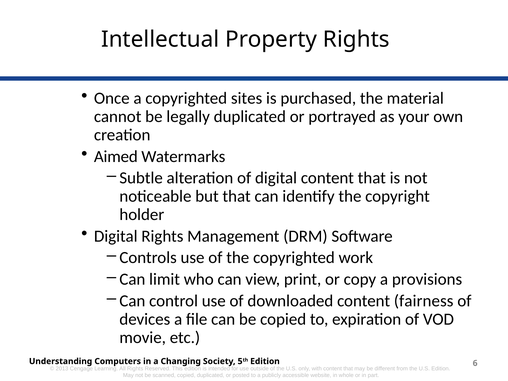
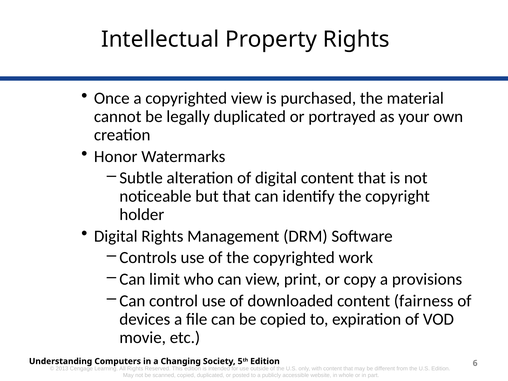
copyrighted sites: sites -> view
Aimed: Aimed -> Honor
